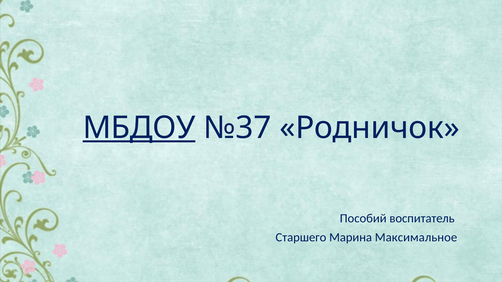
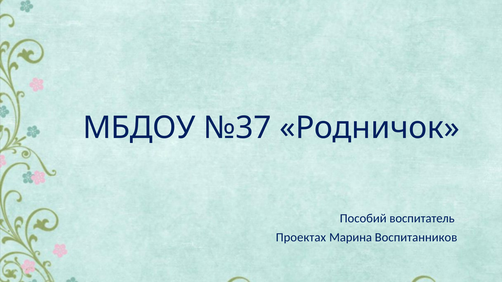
МБДОУ underline: present -> none
Старшего: Старшего -> Проектах
Максимальное: Максимальное -> Воспитанников
